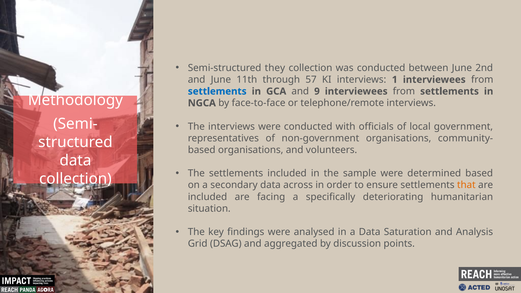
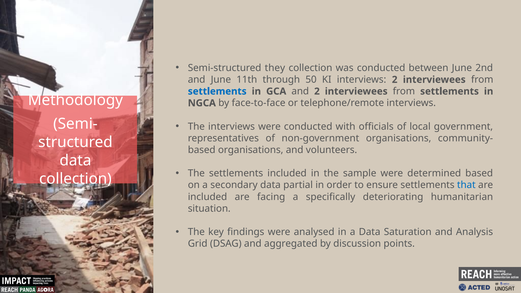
57: 57 -> 50
interviews 1: 1 -> 2
and 9: 9 -> 2
across: across -> partial
that colour: orange -> blue
